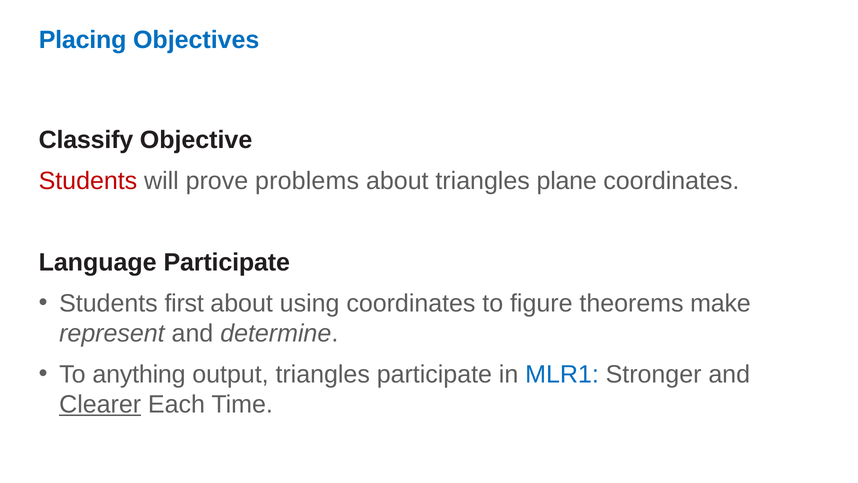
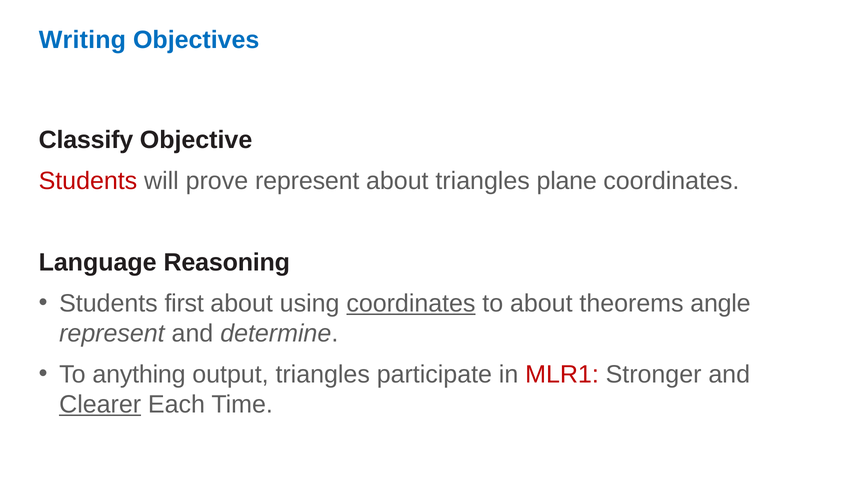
Placing: Placing -> Writing
prove problems: problems -> represent
Language Participate: Participate -> Reasoning
coordinates at (411, 303) underline: none -> present
to figure: figure -> about
make: make -> angle
MLR1 colour: blue -> red
